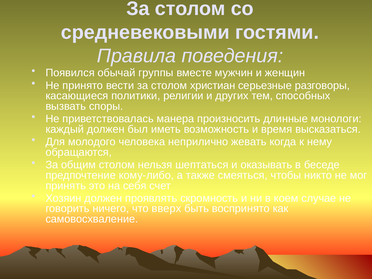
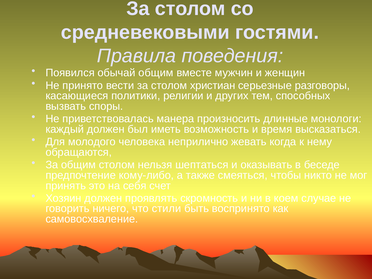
обычай группы: группы -> общим
вверх: вверх -> стили
